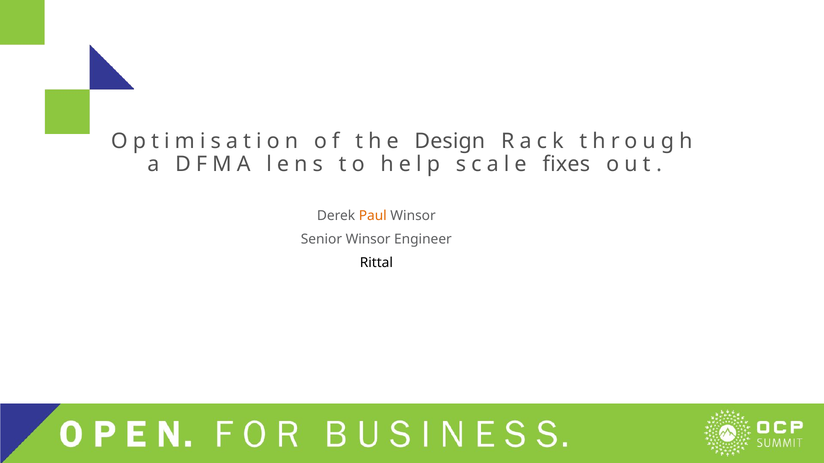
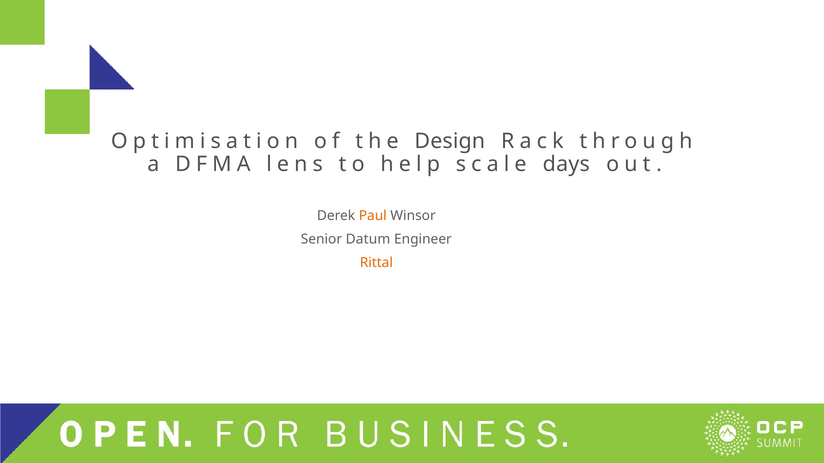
fixes: fixes -> days
Senior Winsor: Winsor -> Datum
Rittal colour: black -> orange
